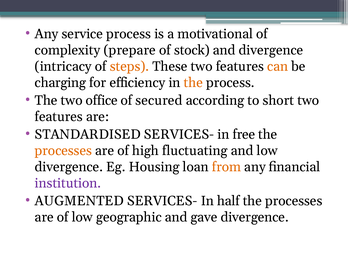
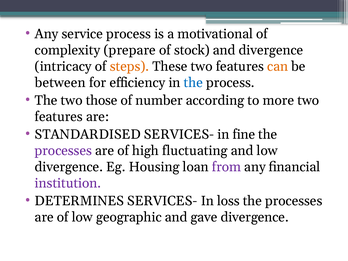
charging: charging -> between
the at (193, 83) colour: orange -> blue
office: office -> those
secured: secured -> number
short: short -> more
free: free -> fine
processes at (63, 151) colour: orange -> purple
from colour: orange -> purple
AUGMENTED: AUGMENTED -> DETERMINES
half: half -> loss
